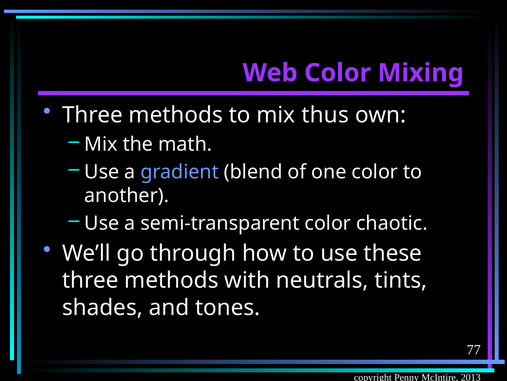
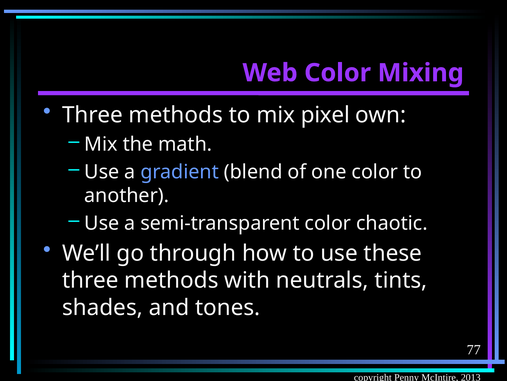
thus: thus -> pixel
